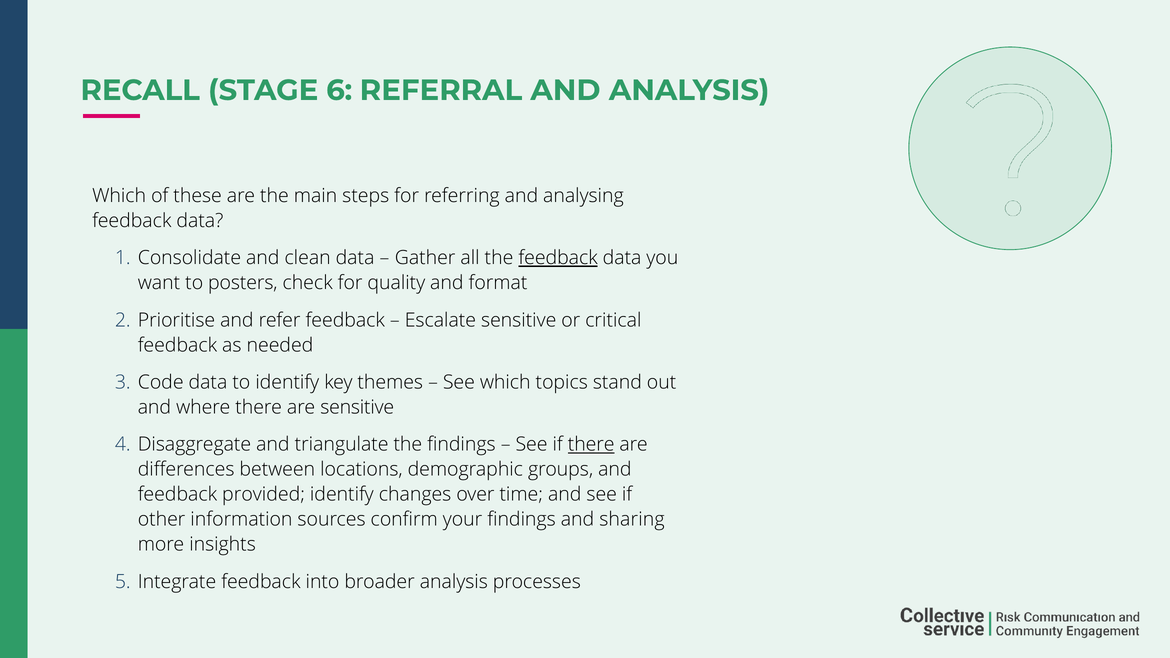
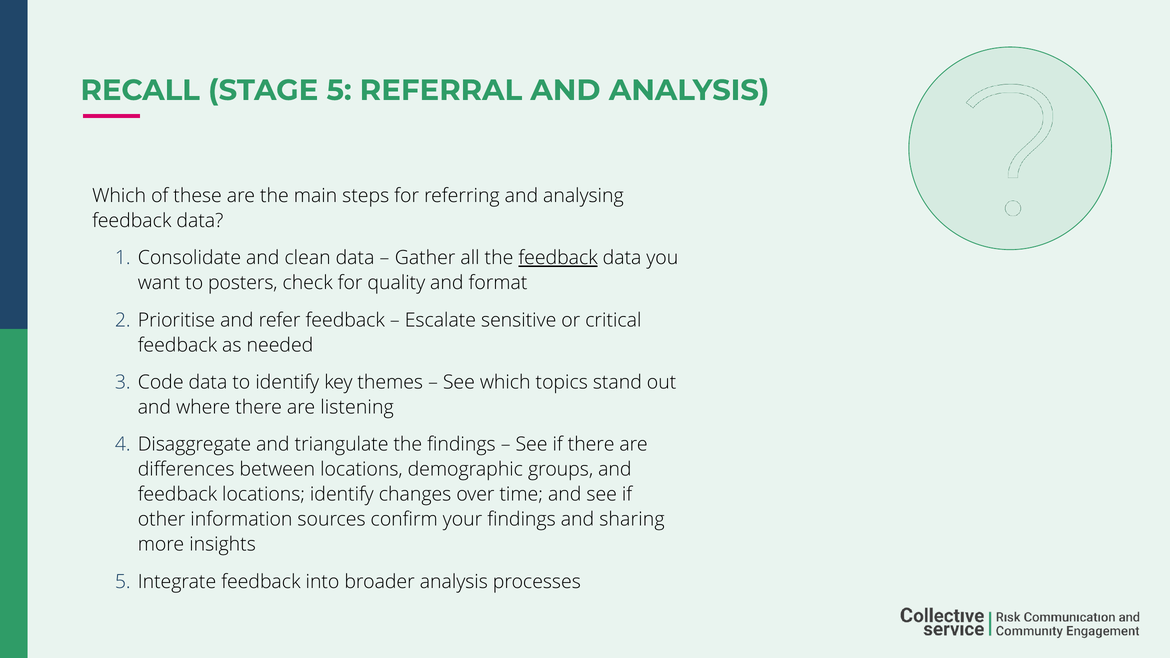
STAGE 6: 6 -> 5
are sensitive: sensitive -> listening
there at (591, 445) underline: present -> none
feedback provided: provided -> locations
